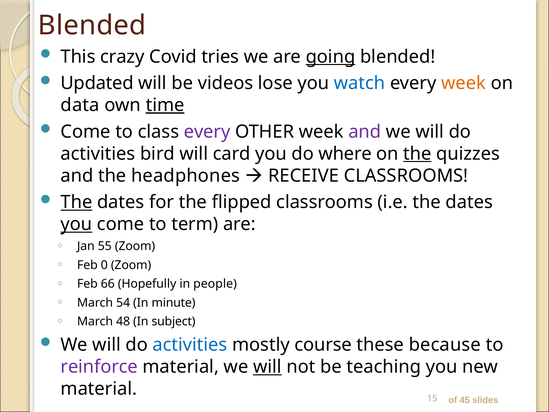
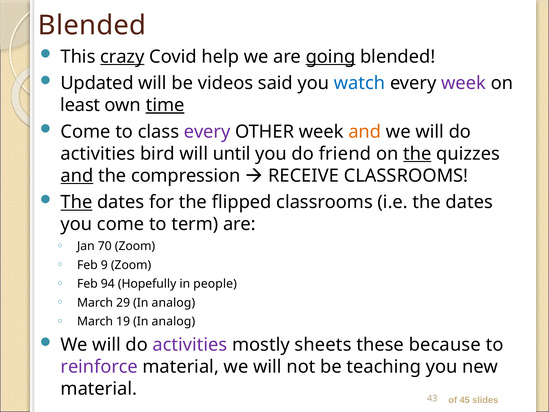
crazy underline: none -> present
tries: tries -> help
lose: lose -> said
week at (464, 83) colour: orange -> purple
data: data -> least
and at (365, 132) colour: purple -> orange
card: card -> until
where: where -> friend
and at (77, 176) underline: none -> present
headphones: headphones -> compression
you at (76, 224) underline: present -> none
55: 55 -> 70
0: 0 -> 9
66: 66 -> 94
54: 54 -> 29
minute at (173, 303): minute -> analog
48: 48 -> 19
subject at (173, 321): subject -> analog
activities at (190, 345) colour: blue -> purple
course: course -> sheets
will at (267, 367) underline: present -> none
15: 15 -> 43
